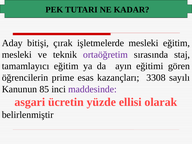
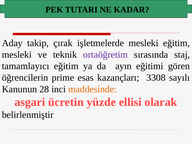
bitişi: bitişi -> takip
85: 85 -> 28
maddesinde colour: purple -> orange
